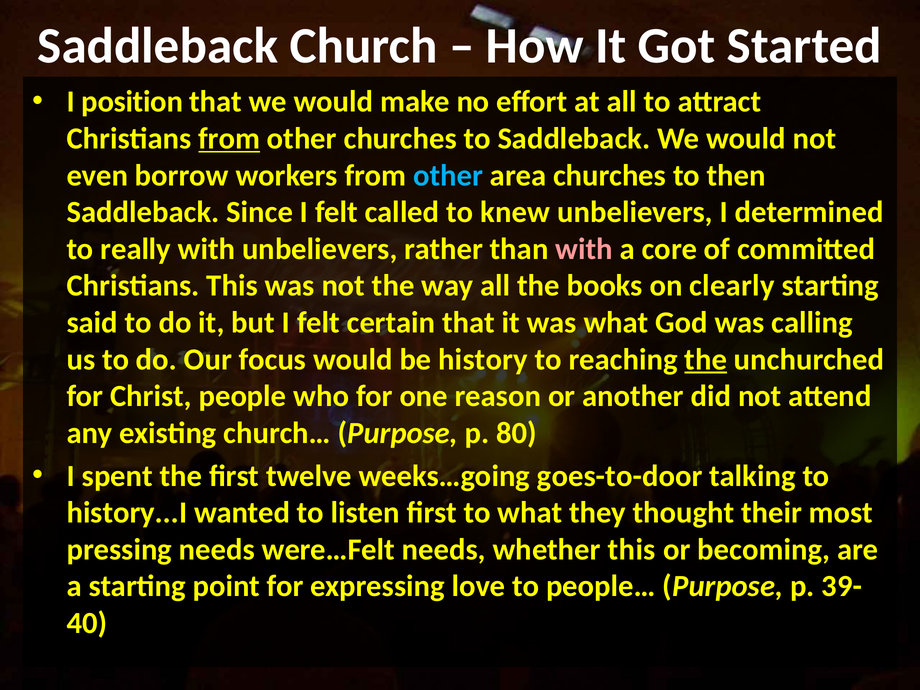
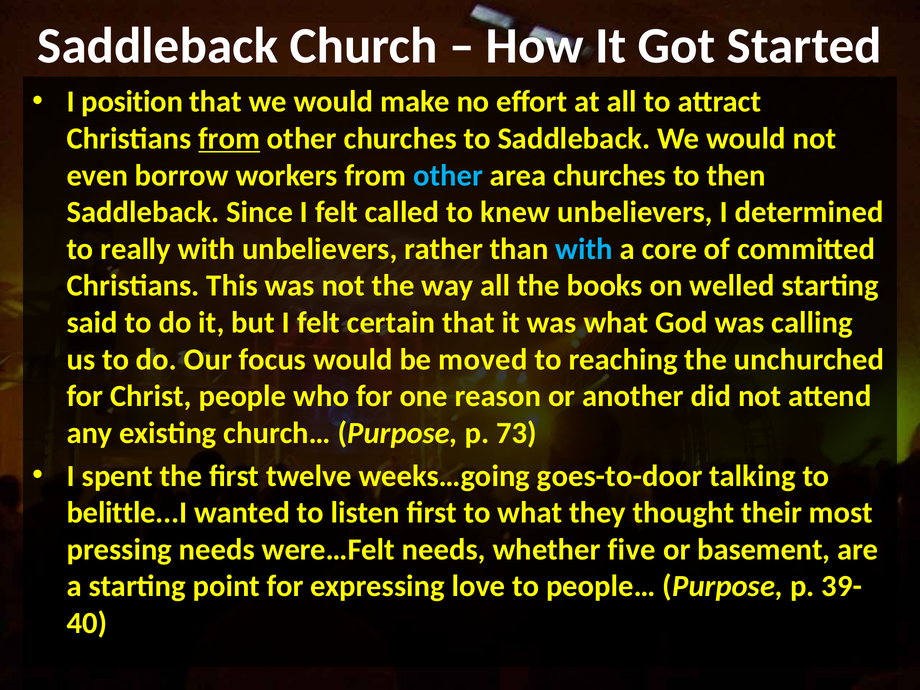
with at (584, 249) colour: pink -> light blue
clearly: clearly -> welled
history: history -> moved
the at (706, 359) underline: present -> none
80: 80 -> 73
history...I: history...I -> belittle...I
whether this: this -> five
becoming: becoming -> basement
